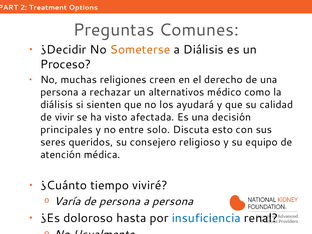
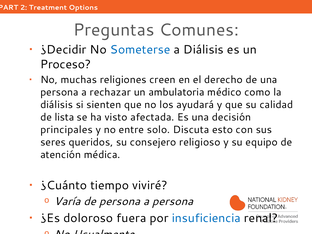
Someterse colour: orange -> blue
alternativos: alternativos -> ambulatoria
vivir: vivir -> lista
hasta: hasta -> fuera
